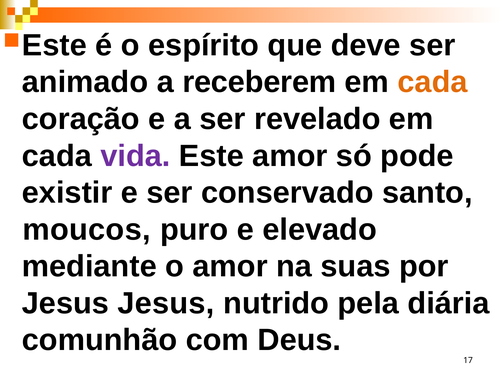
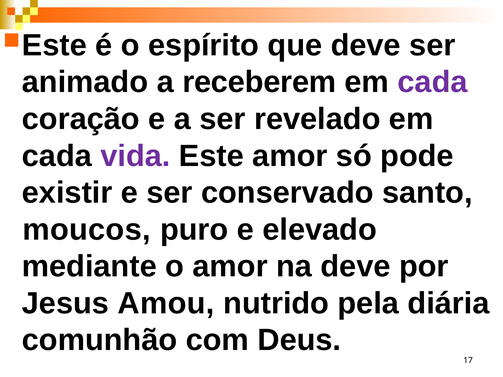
cada at (433, 82) colour: orange -> purple
na suas: suas -> deve
Jesus Jesus: Jesus -> Amou
